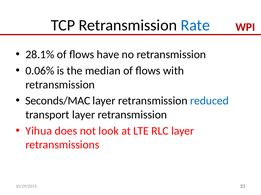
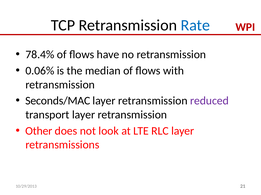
28.1%: 28.1% -> 78.4%
reduced colour: blue -> purple
Yihua: Yihua -> Other
